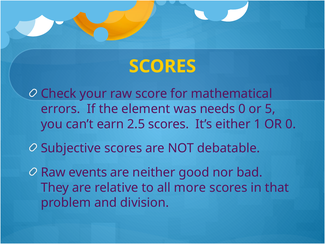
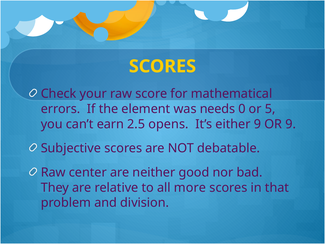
2.5 scores: scores -> opens
either 1: 1 -> 9
OR 0: 0 -> 9
events: events -> center
